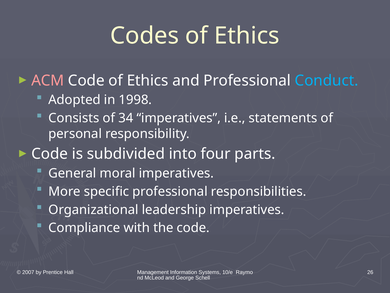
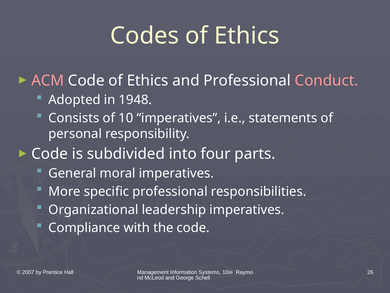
Conduct colour: light blue -> pink
1998: 1998 -> 1948
34: 34 -> 10
